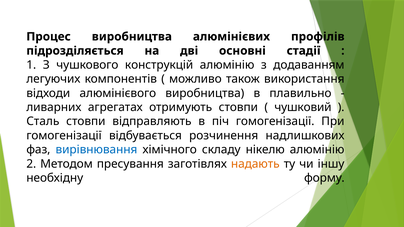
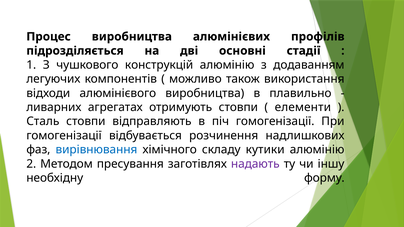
чушковий: чушковий -> елементи
нікелю: нікелю -> кутики
надають colour: orange -> purple
